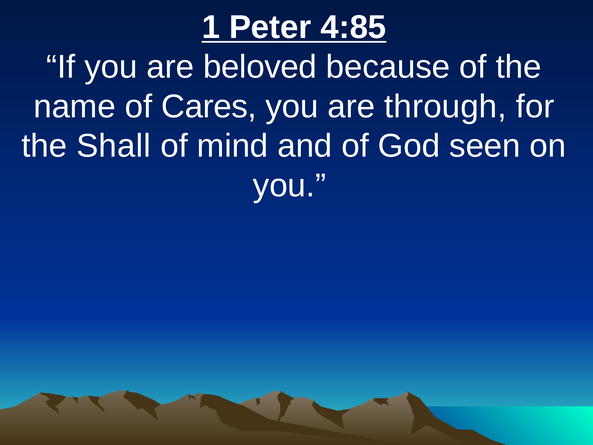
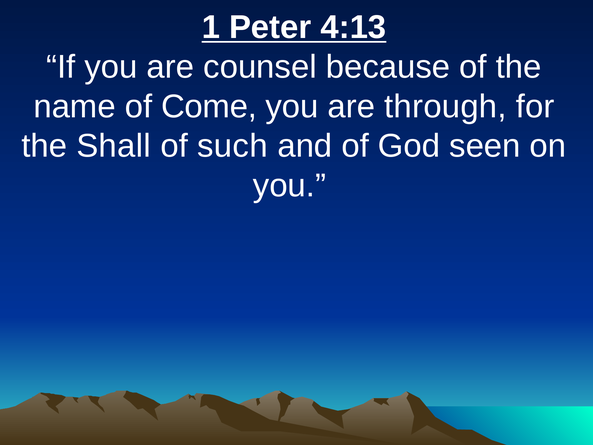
4:85: 4:85 -> 4:13
beloved: beloved -> counsel
Cares: Cares -> Come
mind: mind -> such
